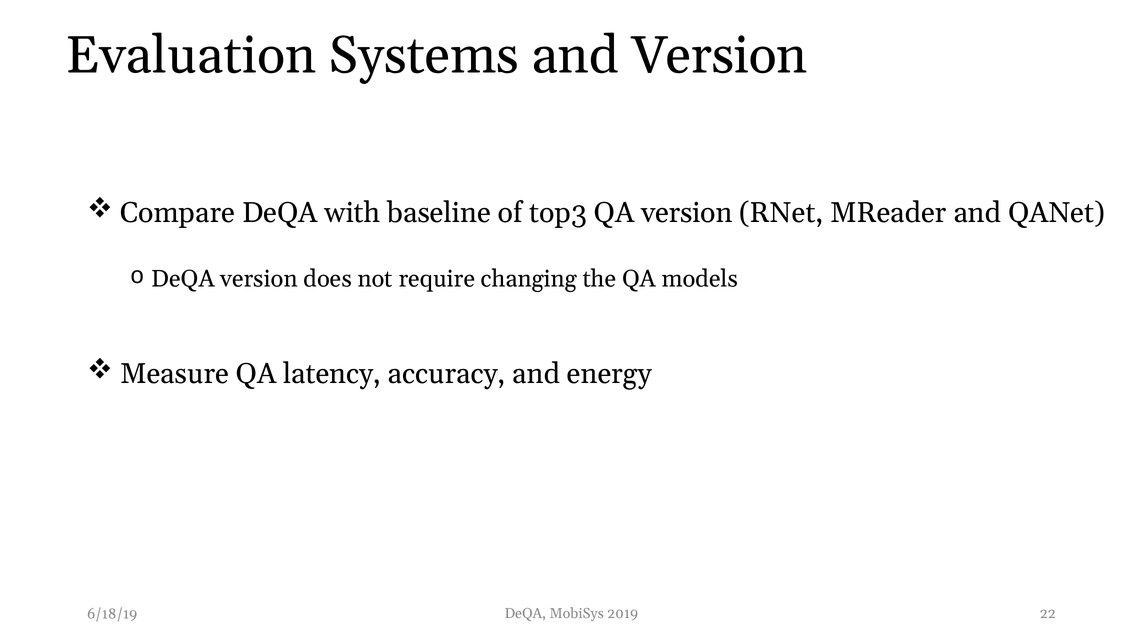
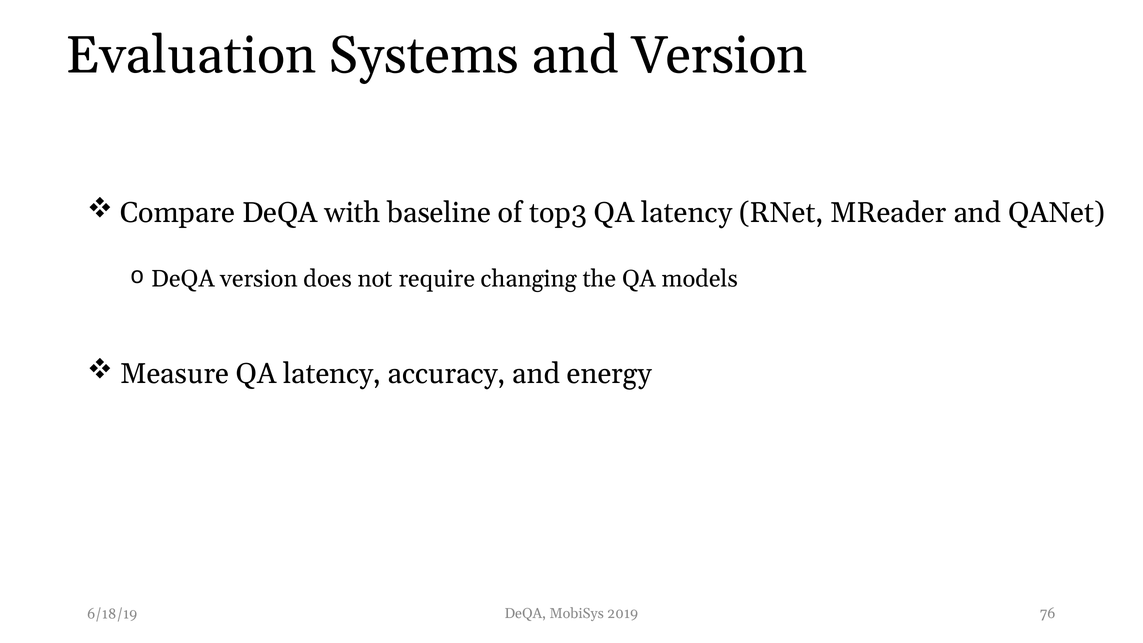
top3 QA version: version -> latency
22: 22 -> 76
